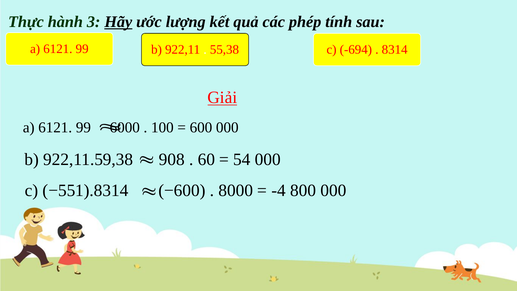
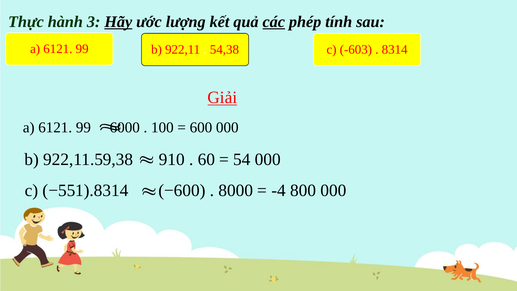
các underline: none -> present
55,38: 55,38 -> 54,38
-694: -694 -> -603
908: 908 -> 910
